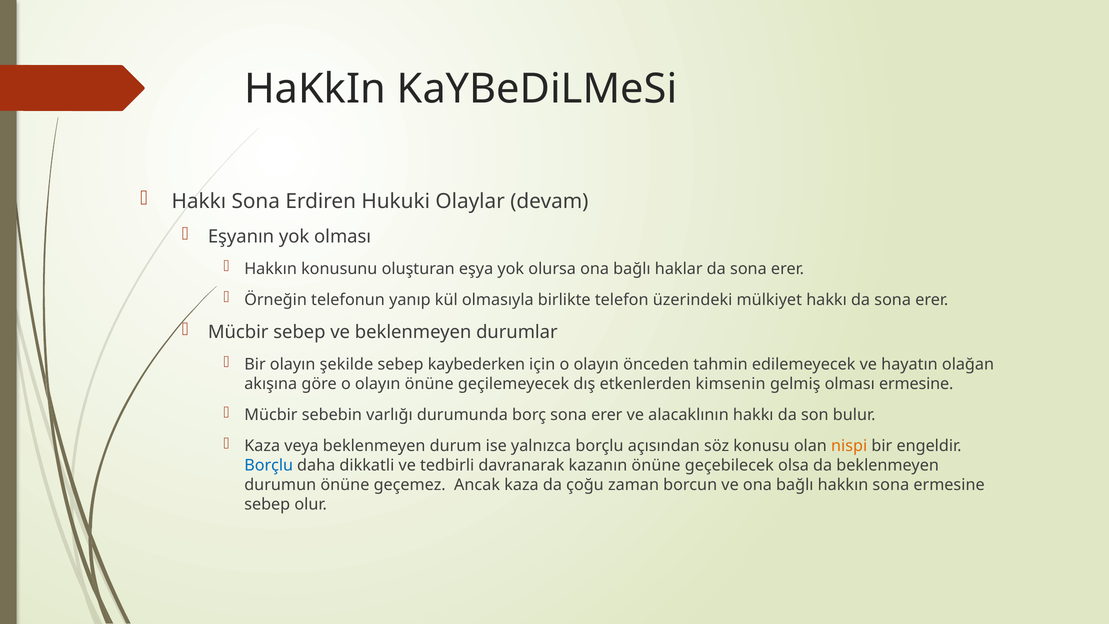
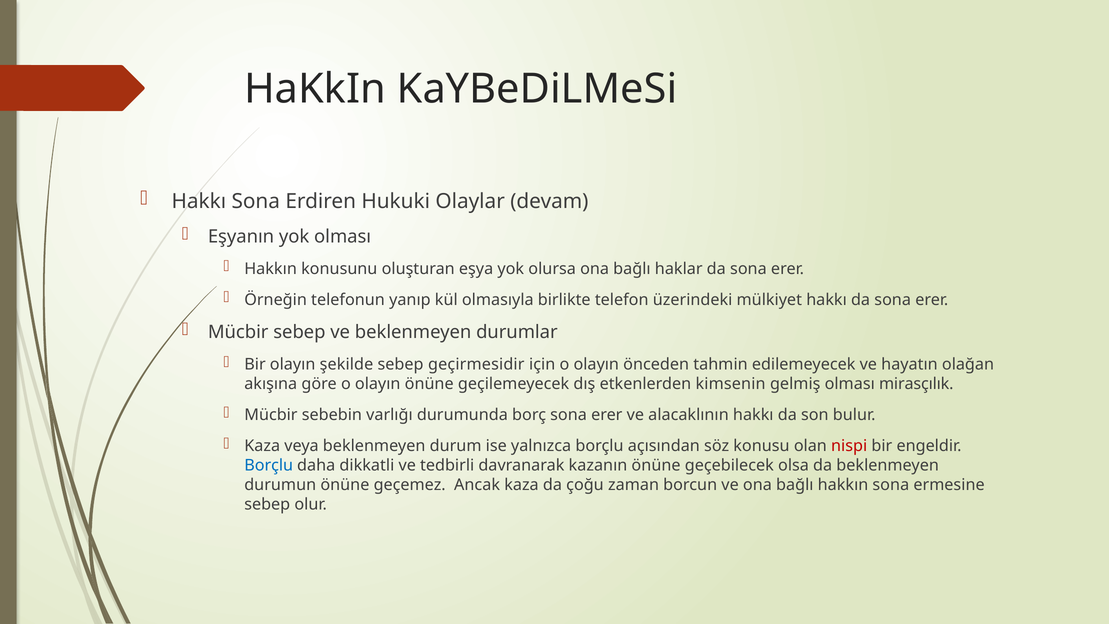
kaybederken: kaybederken -> geçirmesidir
olması ermesine: ermesine -> mirasçılık
nispi colour: orange -> red
